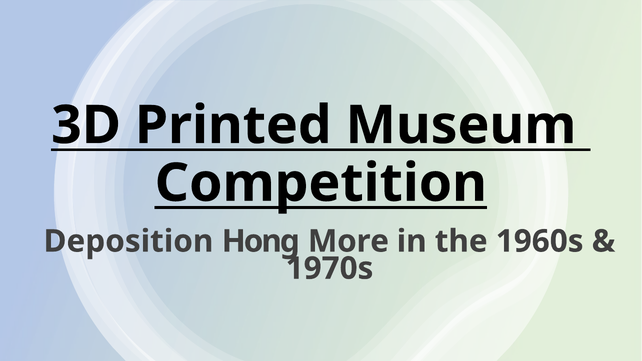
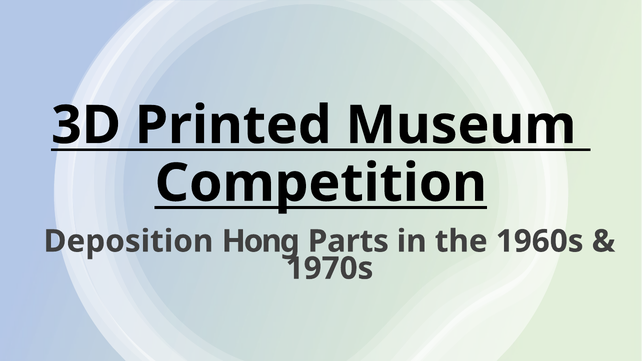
More: More -> Parts
